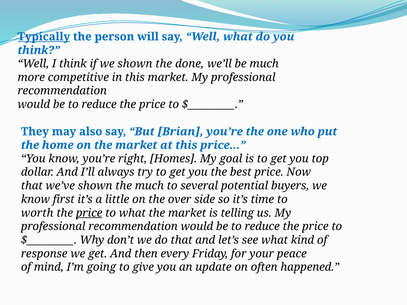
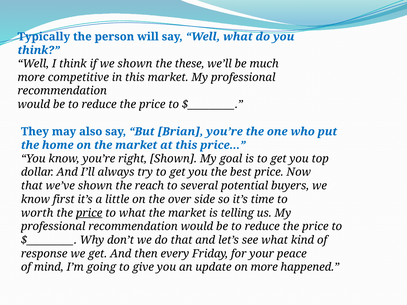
Typically underline: present -> none
done: done -> these
right Homes: Homes -> Shown
the much: much -> reach
on often: often -> more
